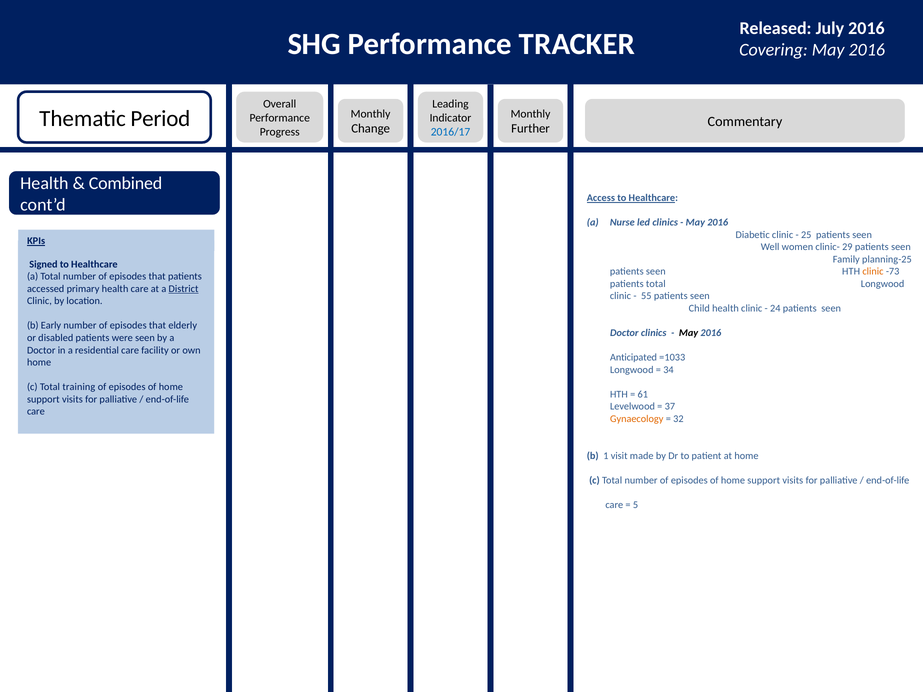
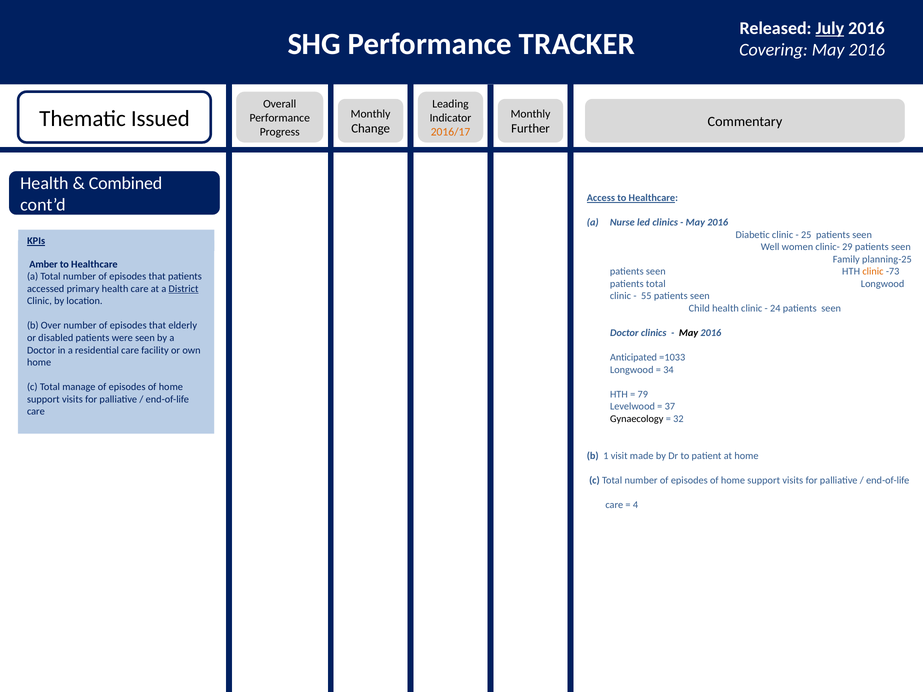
July underline: none -> present
Period: Period -> Issued
2016/17 colour: blue -> orange
Signed: Signed -> Amber
Early: Early -> Over
training: training -> manage
61: 61 -> 79
Gynaecology colour: orange -> black
5: 5 -> 4
